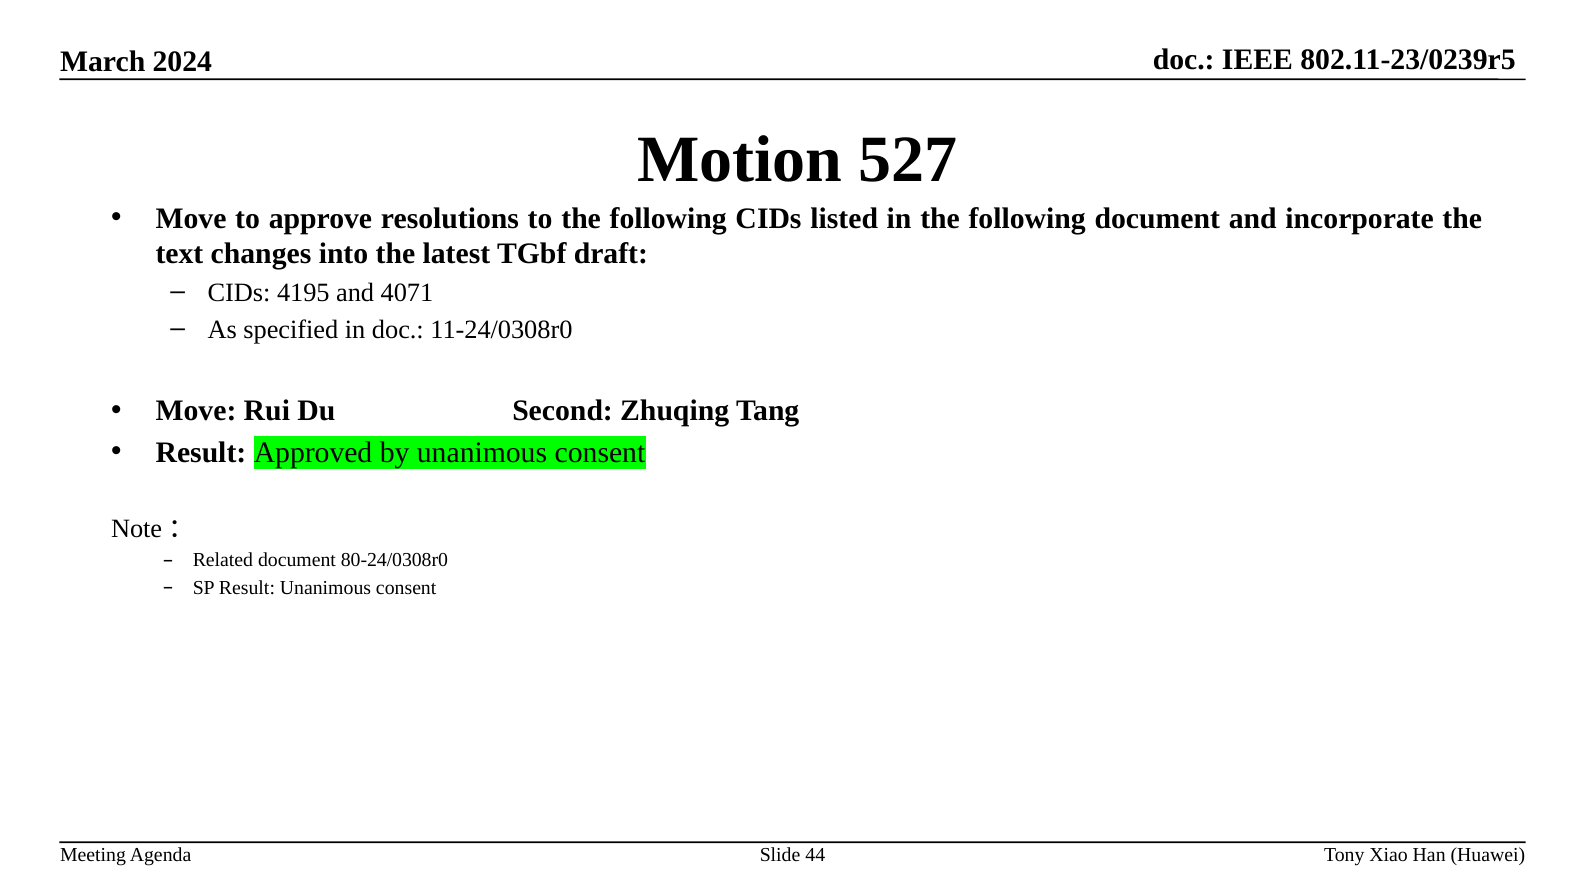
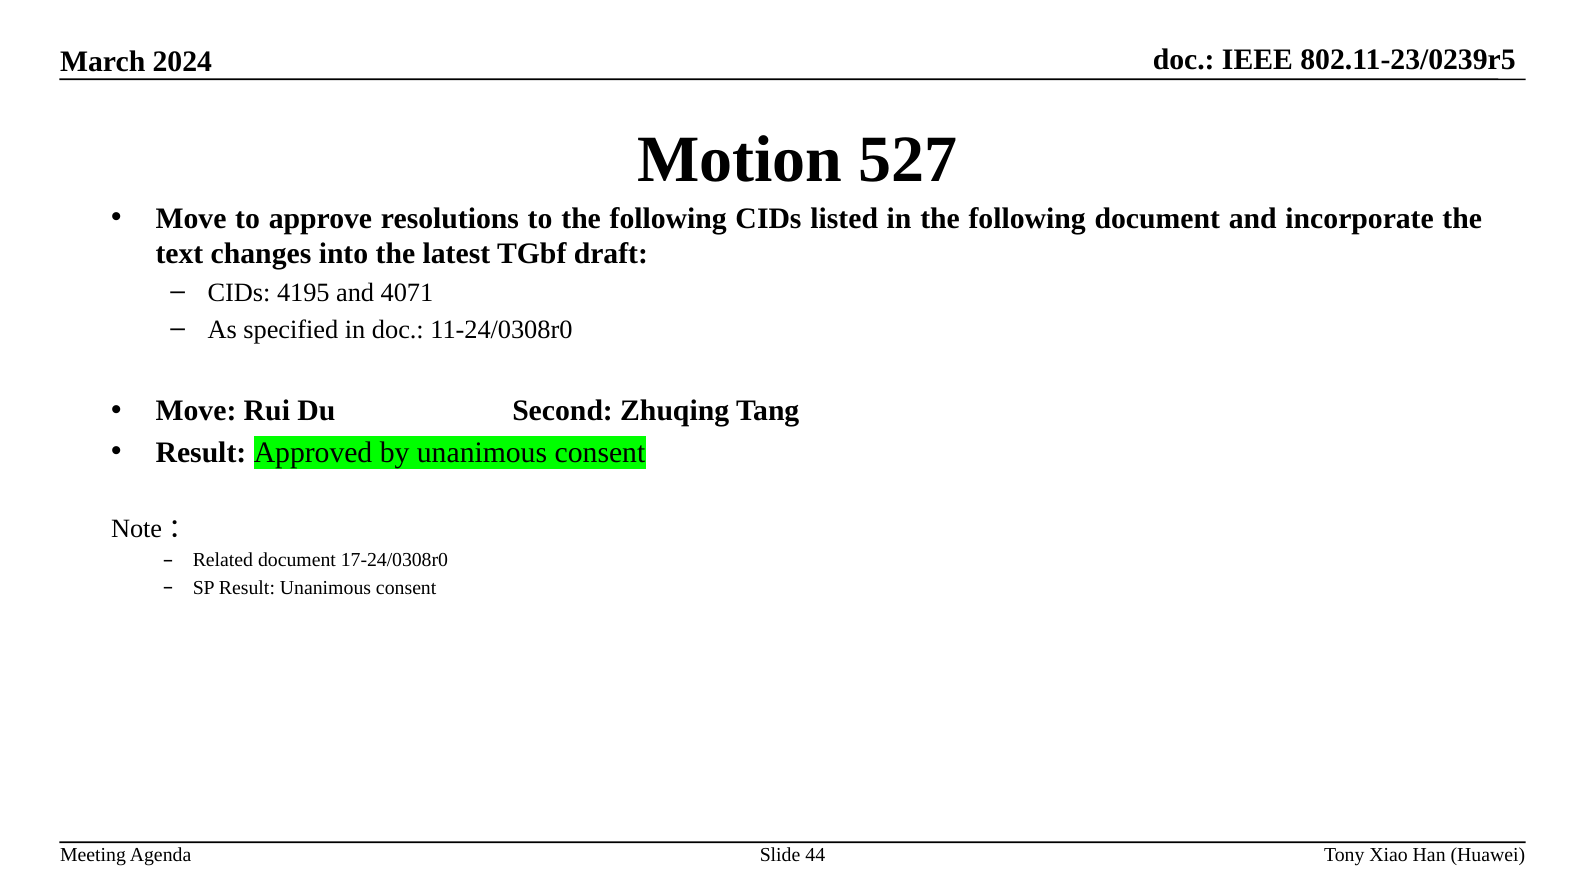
80-24/0308r0: 80-24/0308r0 -> 17-24/0308r0
